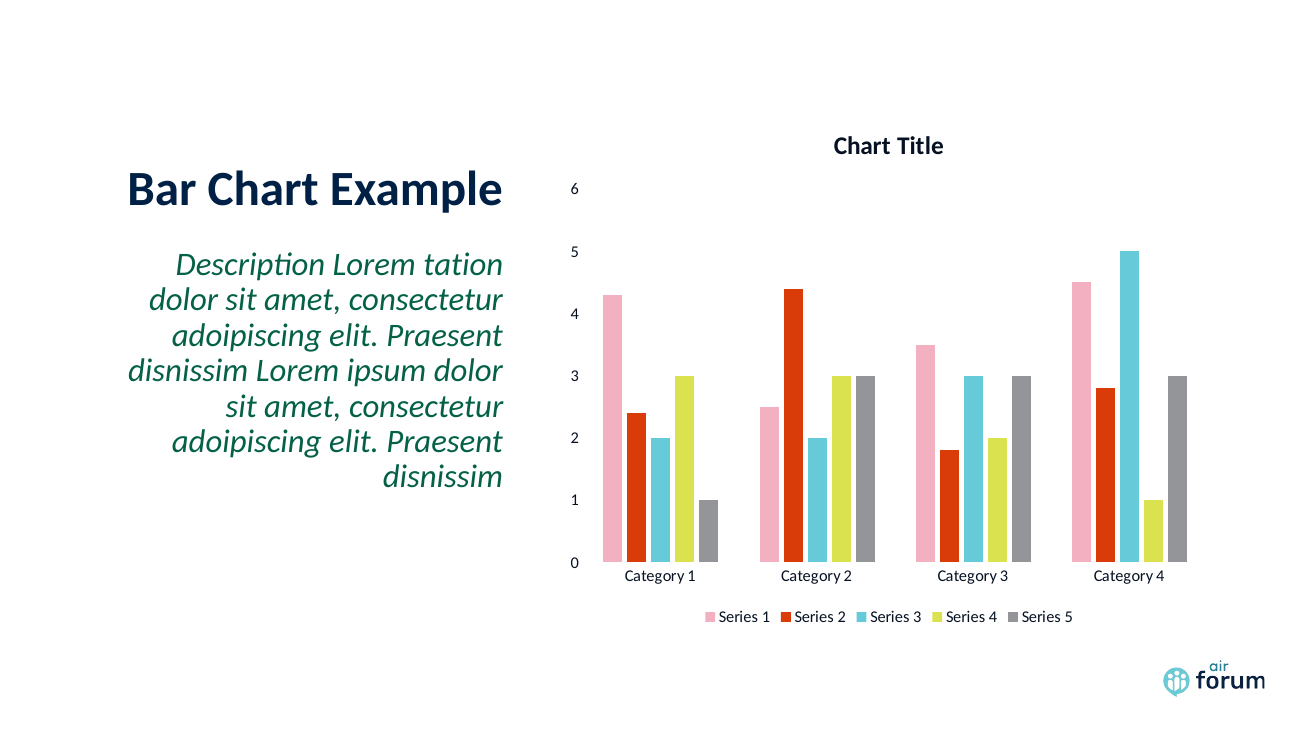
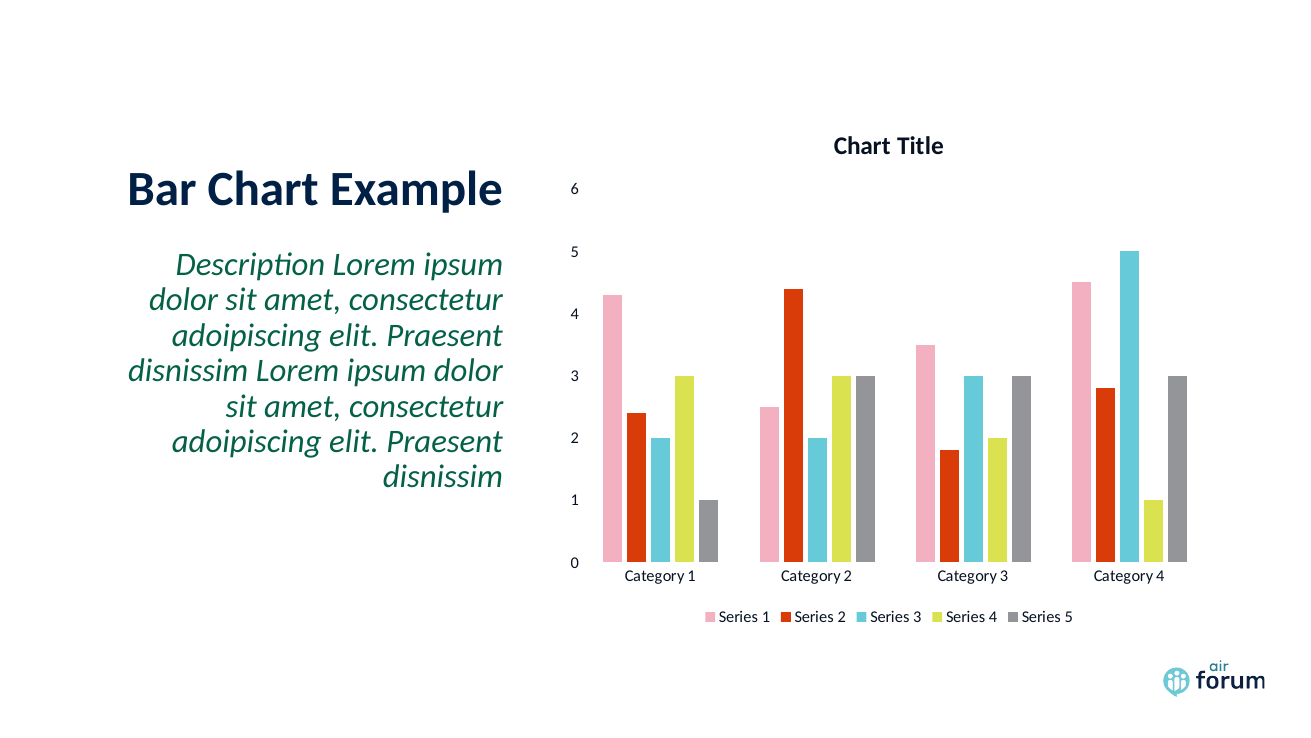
Description Lorem tation: tation -> ipsum
